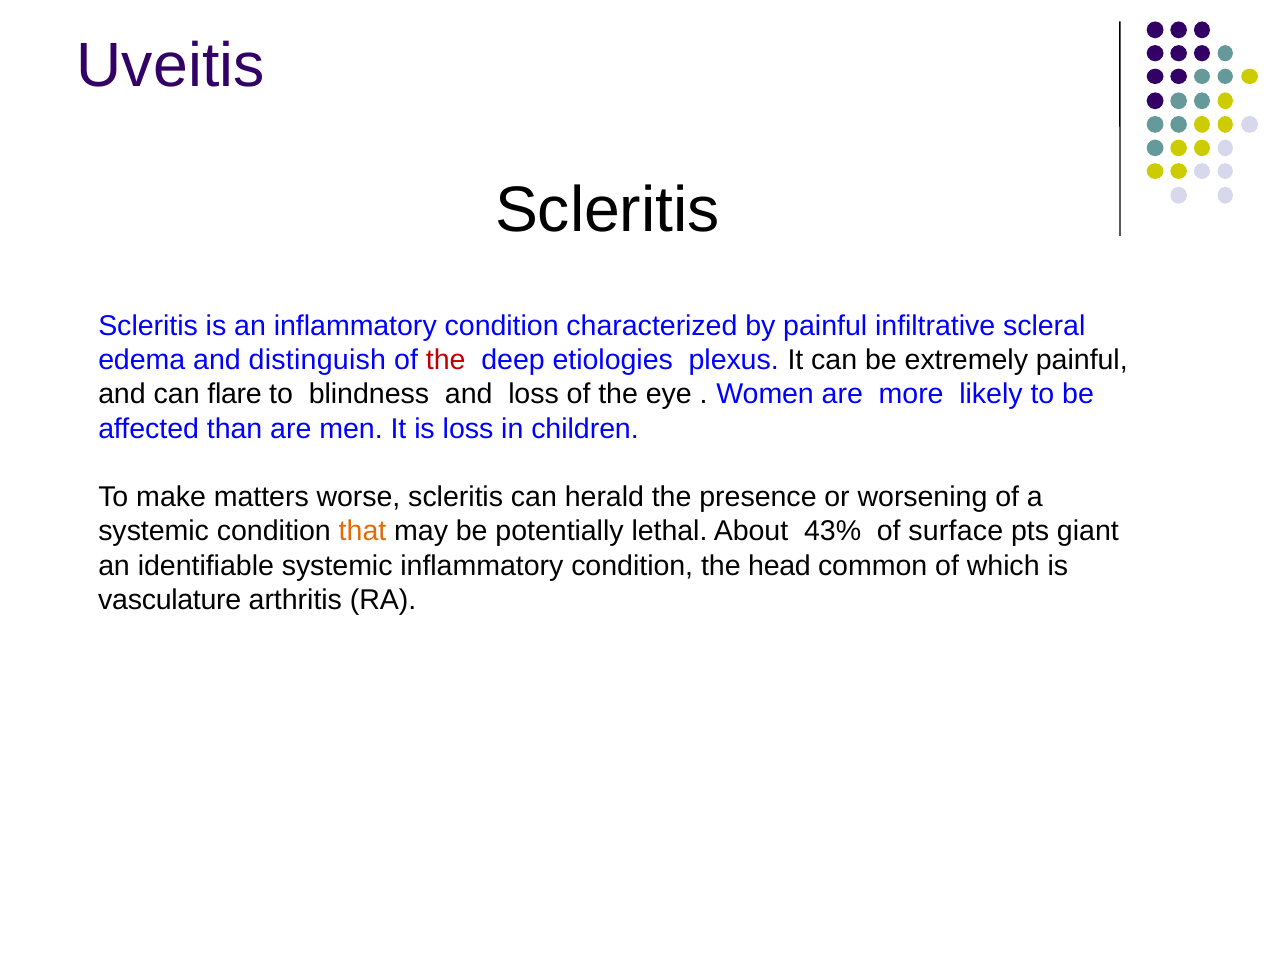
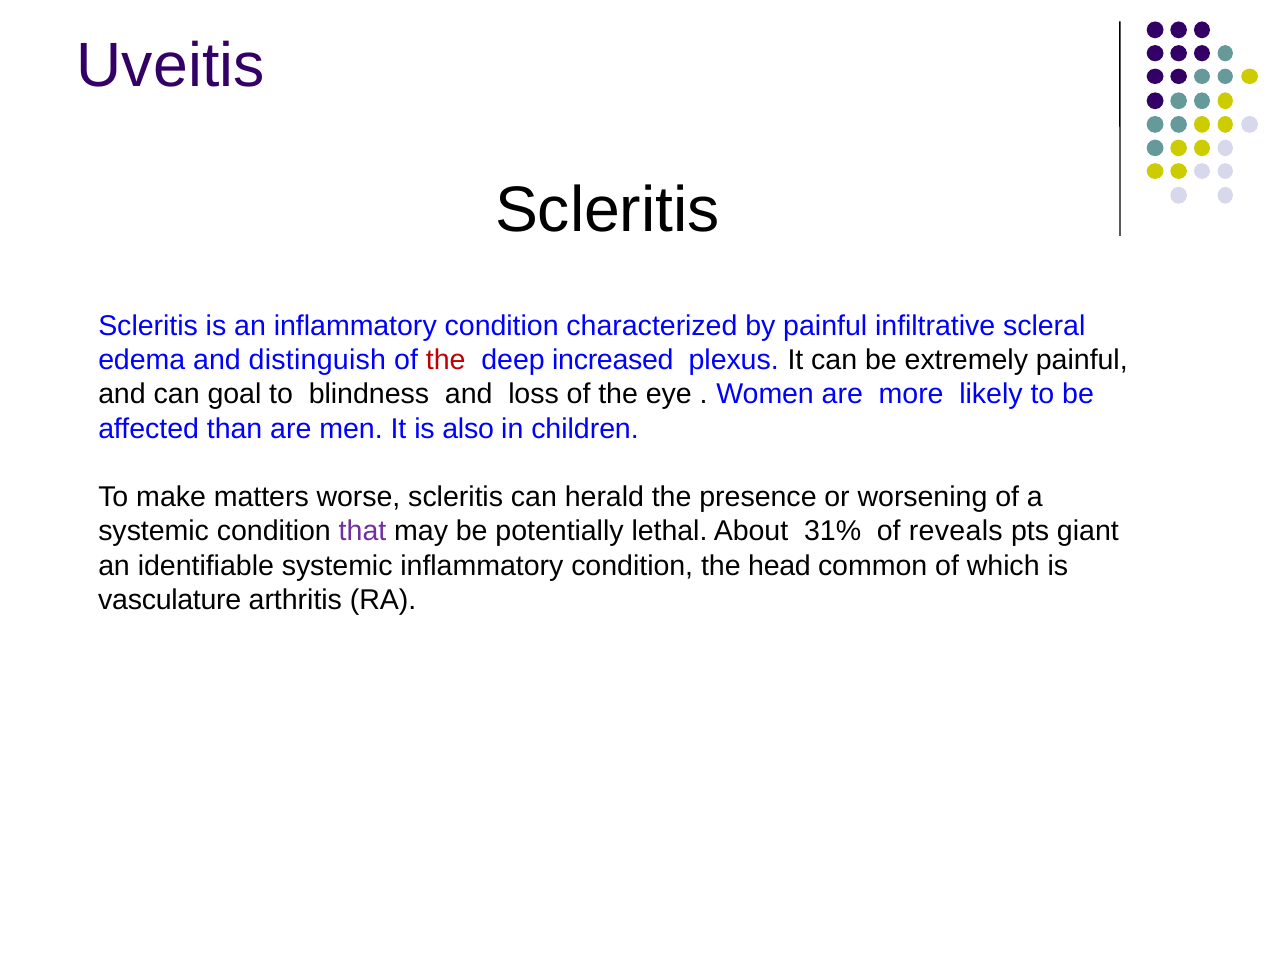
etiologies: etiologies -> increased
flare: flare -> goal
is loss: loss -> also
that colour: orange -> purple
43%: 43% -> 31%
surface: surface -> reveals
